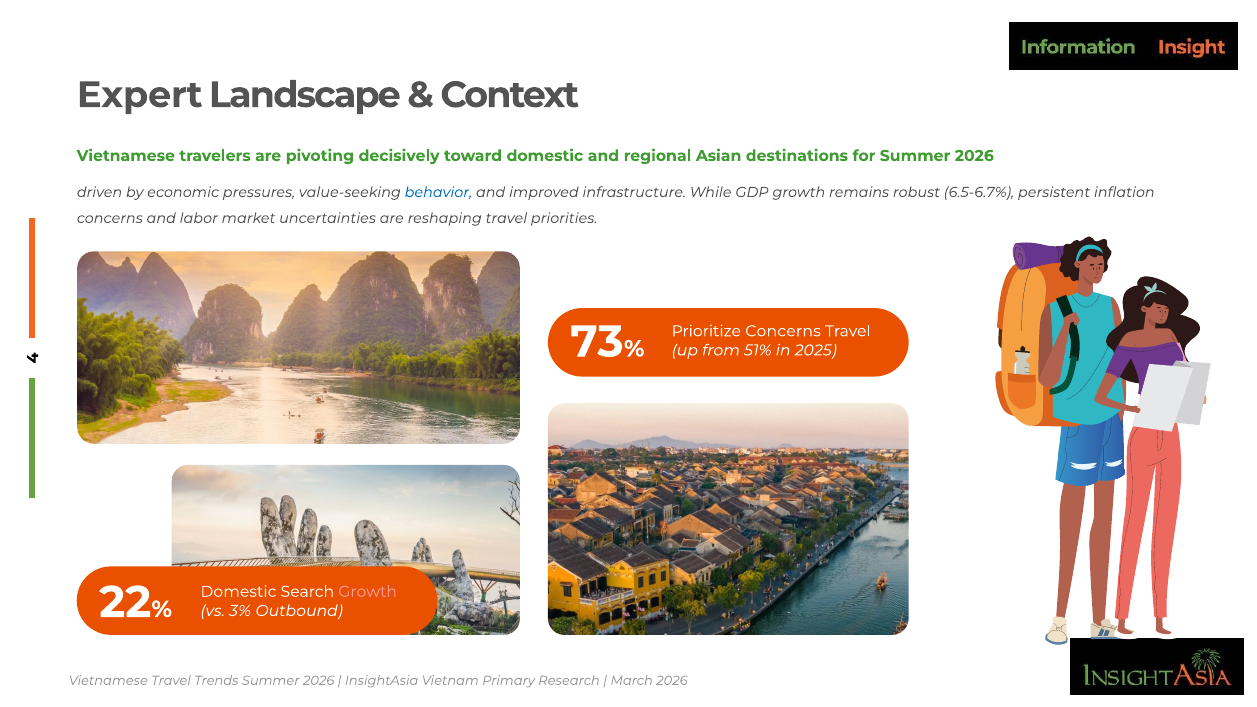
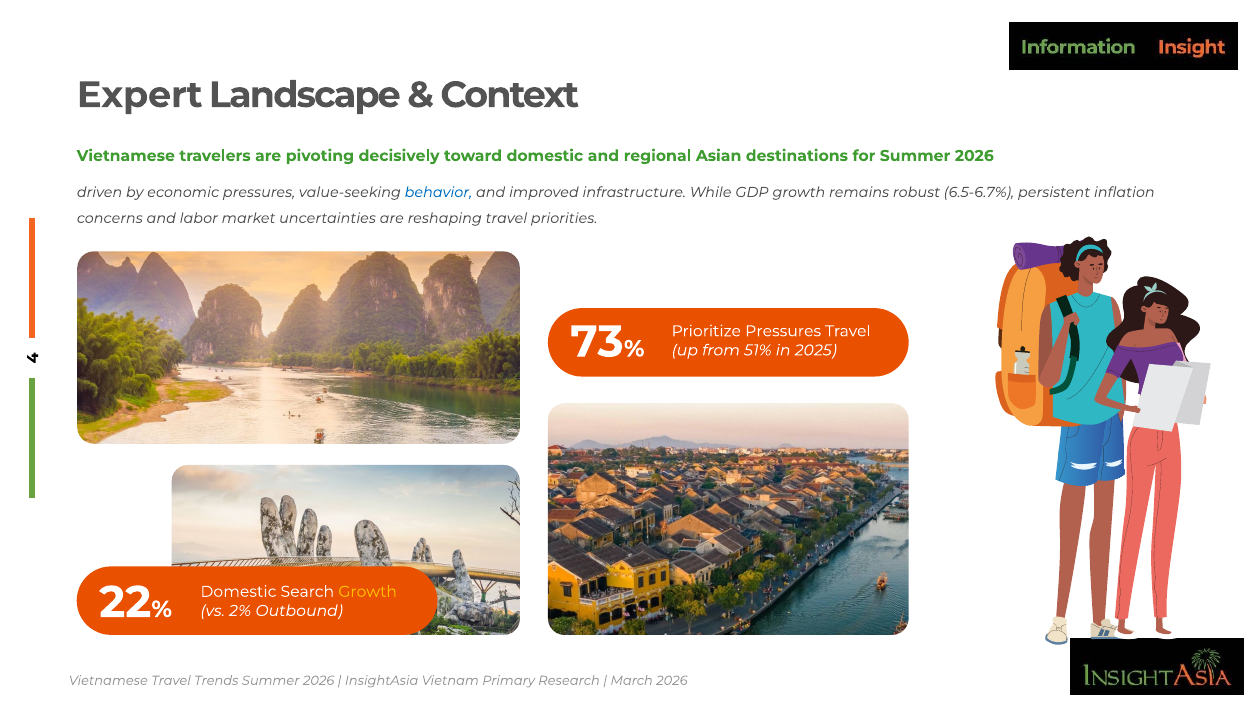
Prioritize Concerns: Concerns -> Pressures
Growth at (368, 592) colour: pink -> yellow
3%: 3% -> 2%
